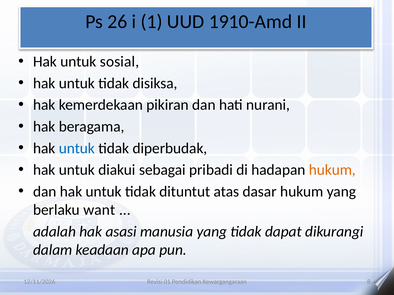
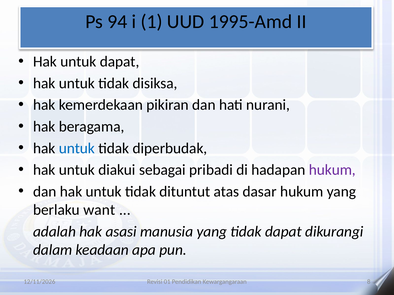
26: 26 -> 94
1910-Amd: 1910-Amd -> 1995-Amd
untuk sosial: sosial -> dapat
hukum at (332, 170) colour: orange -> purple
